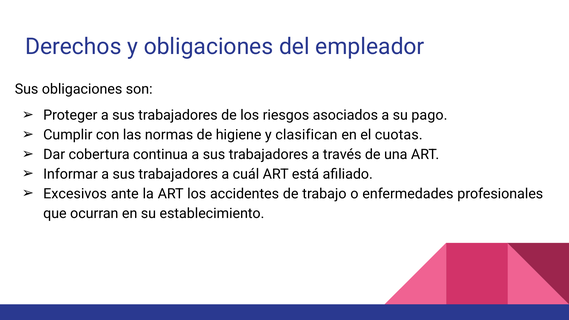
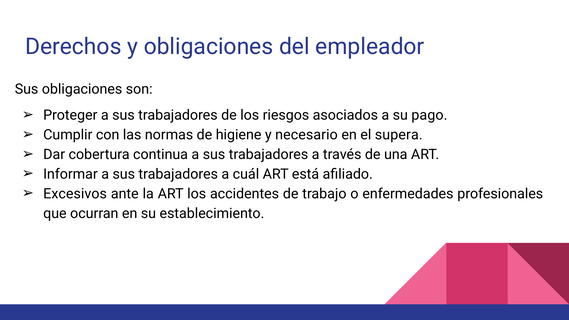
clasifican: clasifican -> necesario
cuotas: cuotas -> supera
